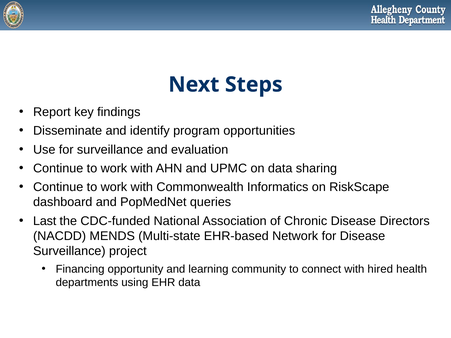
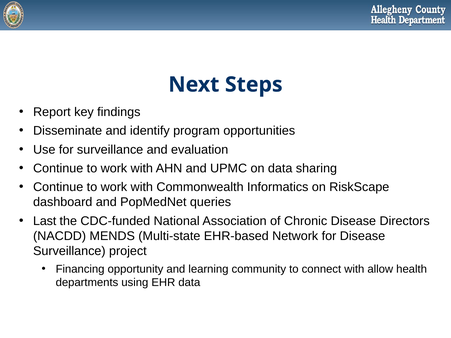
hired: hired -> allow
